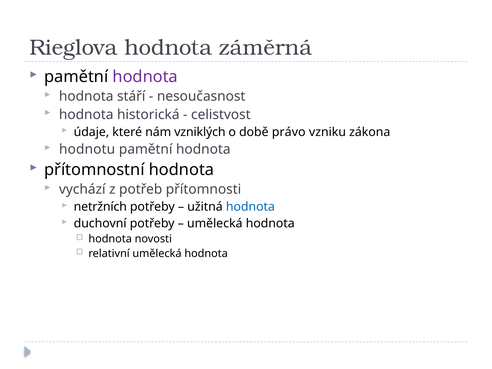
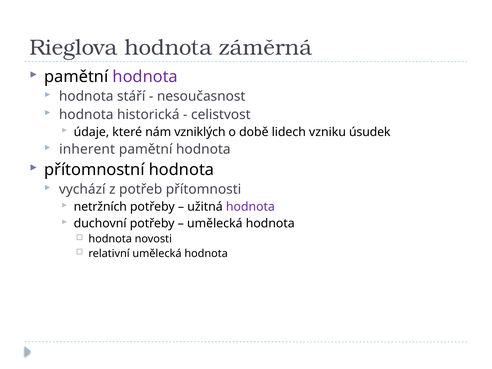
právo: právo -> lidech
zákona: zákona -> úsudek
hodnotu: hodnotu -> inherent
hodnota at (250, 207) colour: blue -> purple
